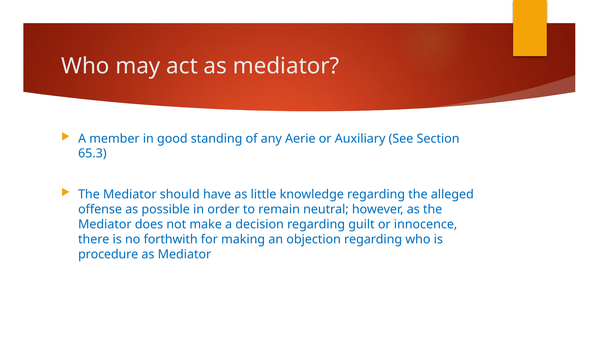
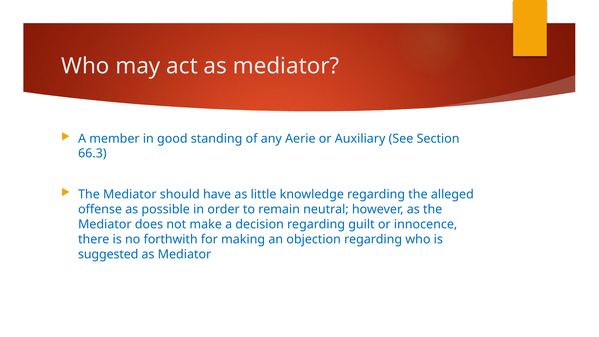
65.3: 65.3 -> 66.3
procedure: procedure -> suggested
